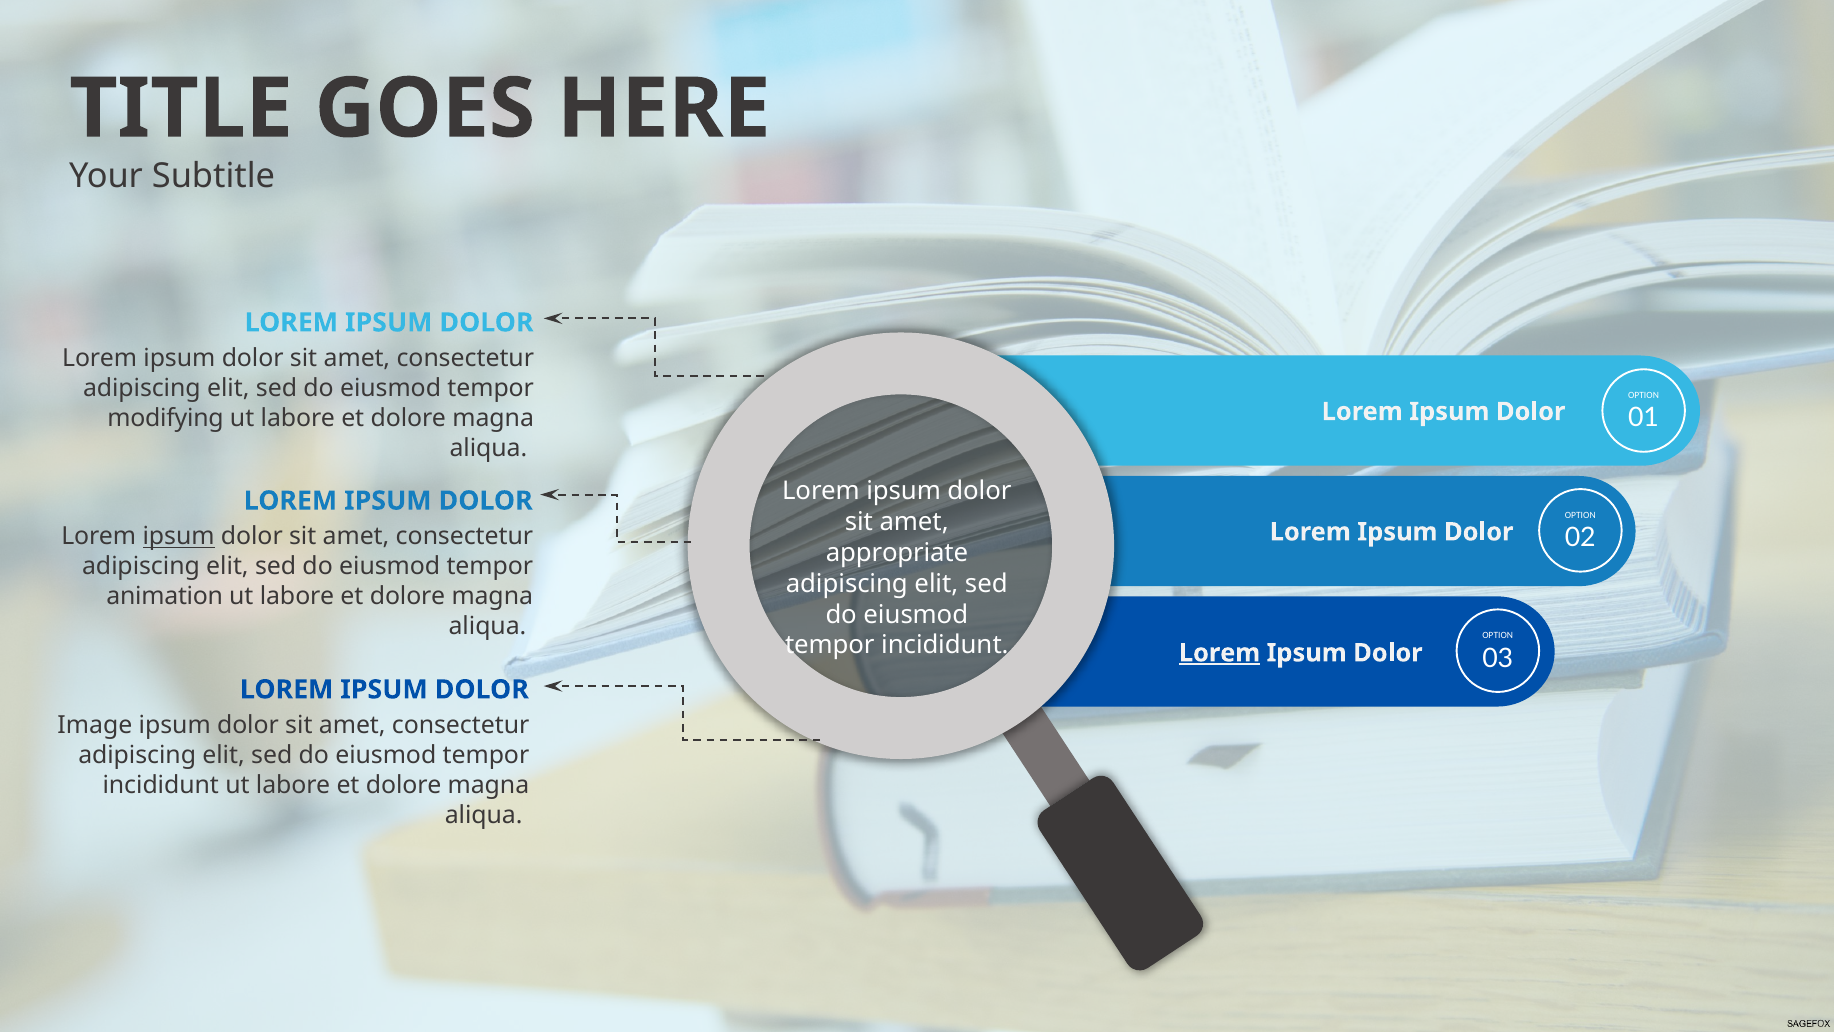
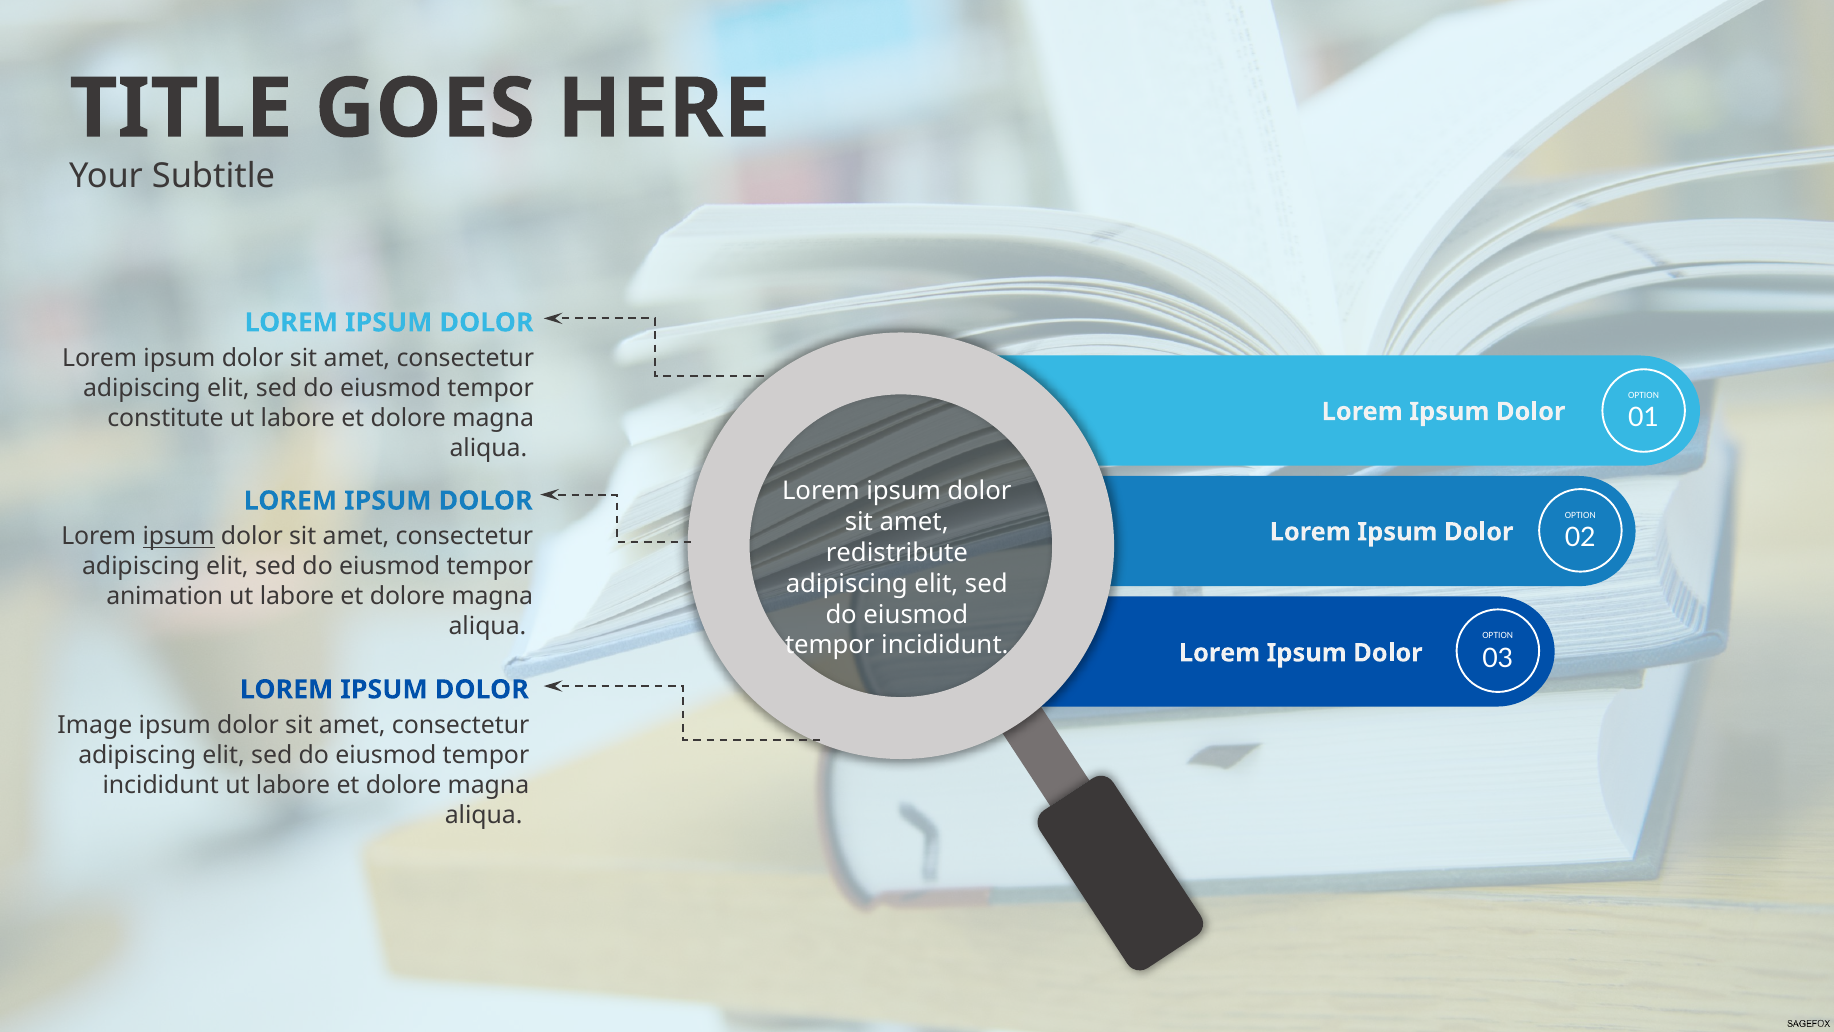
modifying: modifying -> constitute
appropriate: appropriate -> redistribute
Lorem at (1220, 653) underline: present -> none
